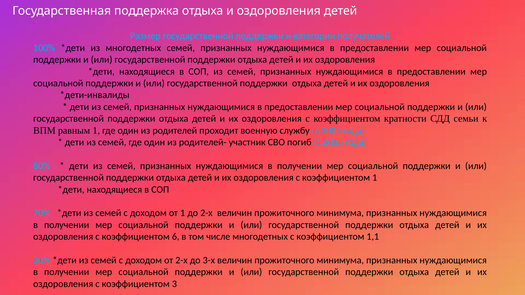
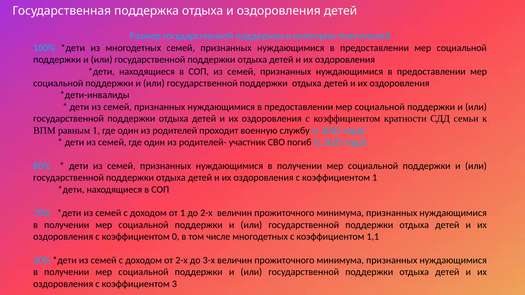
6: 6 -> 0
